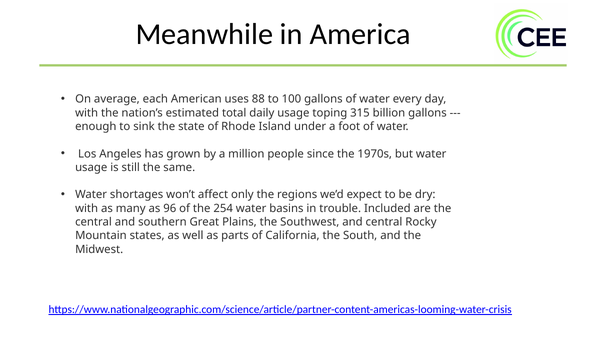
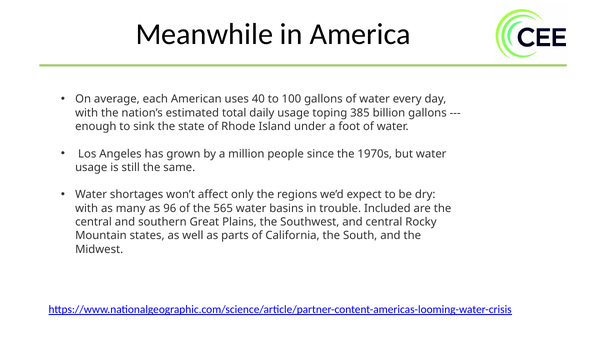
88: 88 -> 40
315: 315 -> 385
254: 254 -> 565
